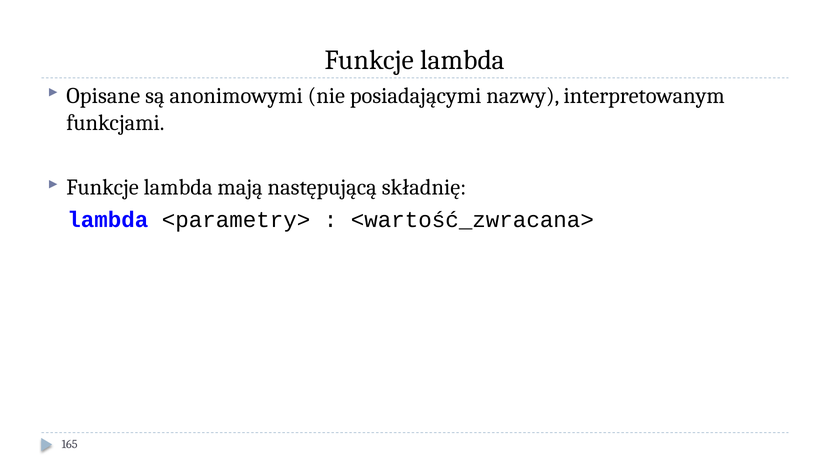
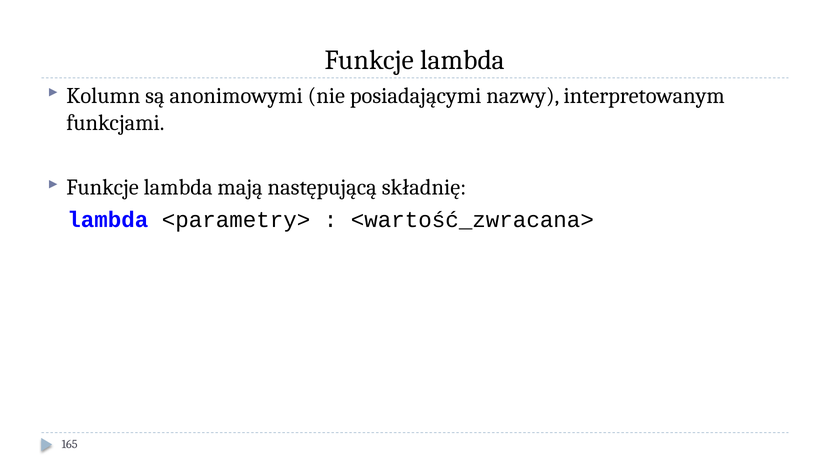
Opisane: Opisane -> Kolumn
